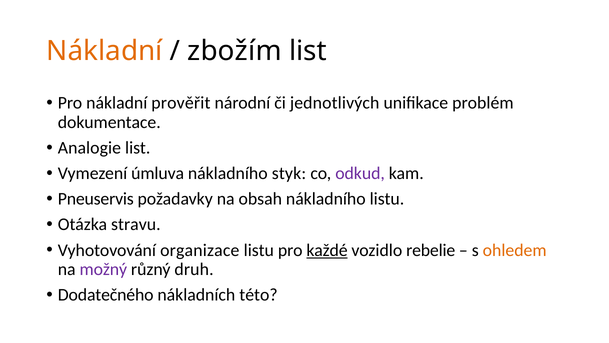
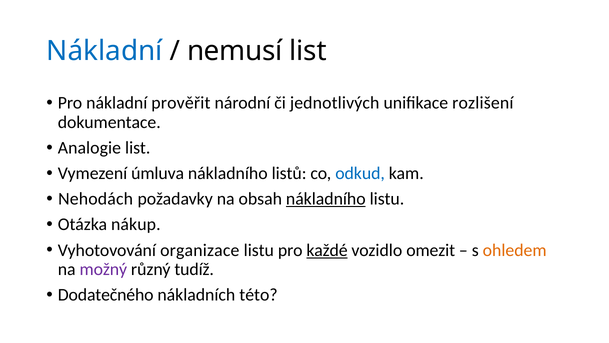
Nákladní at (105, 51) colour: orange -> blue
zbožím: zbožím -> nemusí
problém: problém -> rozlišení
styk: styk -> listů
odkud colour: purple -> blue
Pneuservis: Pneuservis -> Nehodách
nákladního at (326, 199) underline: none -> present
stravu: stravu -> nákup
rebelie: rebelie -> omezit
druh: druh -> tudíž
